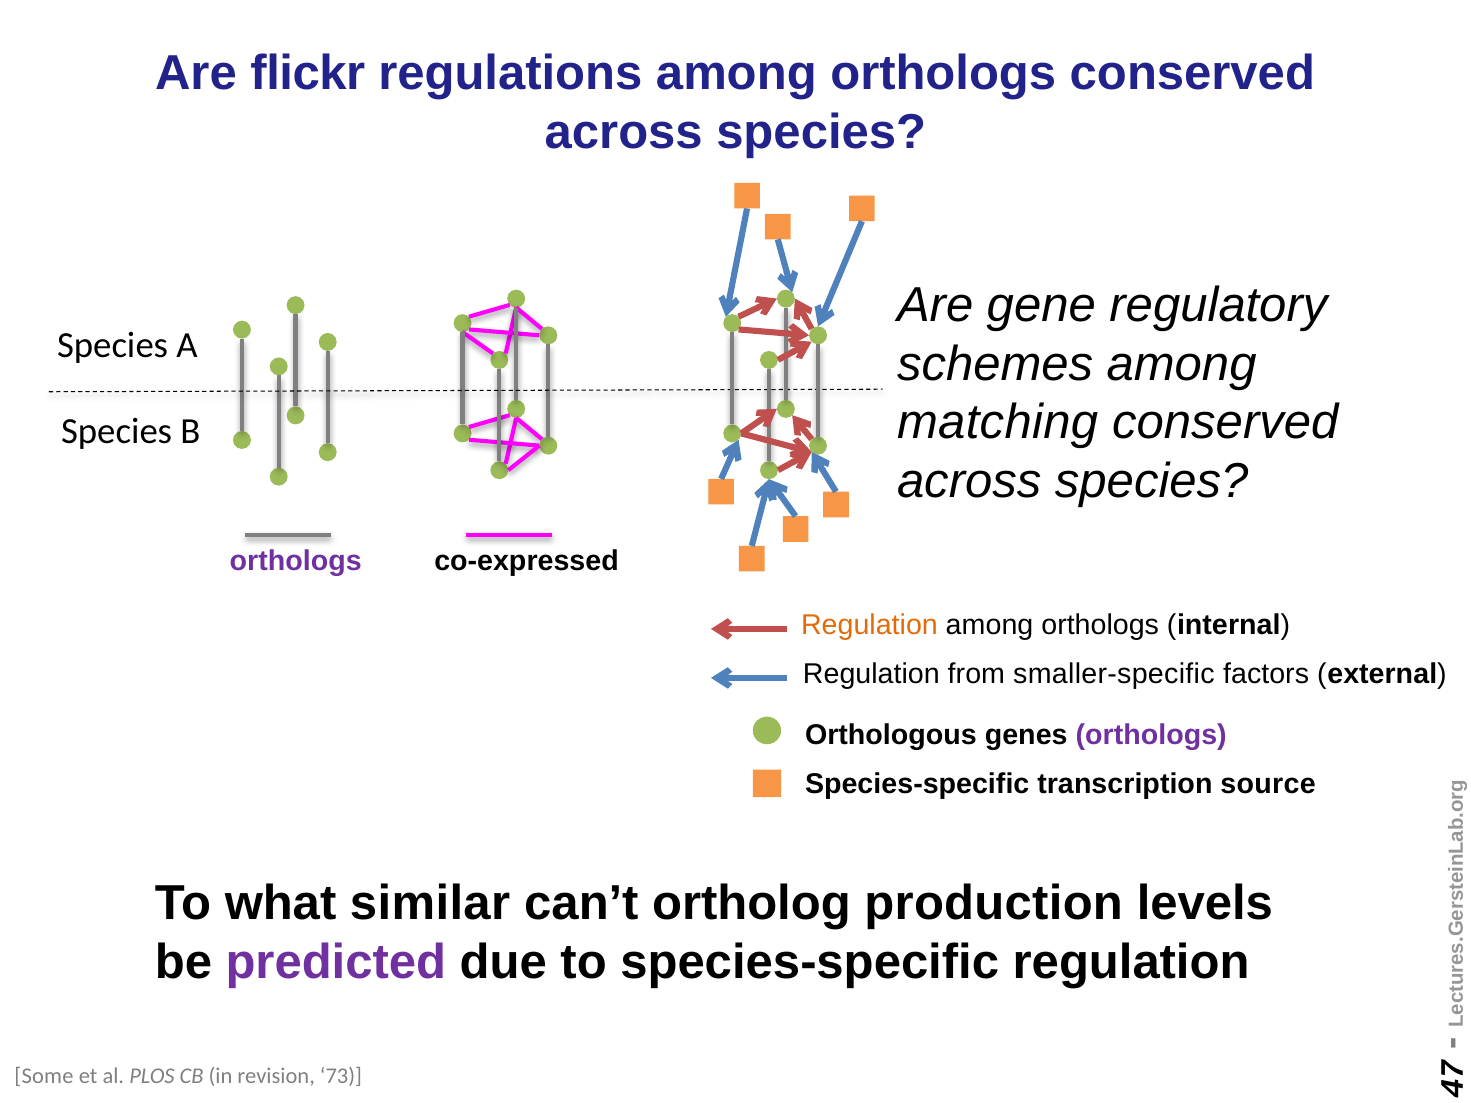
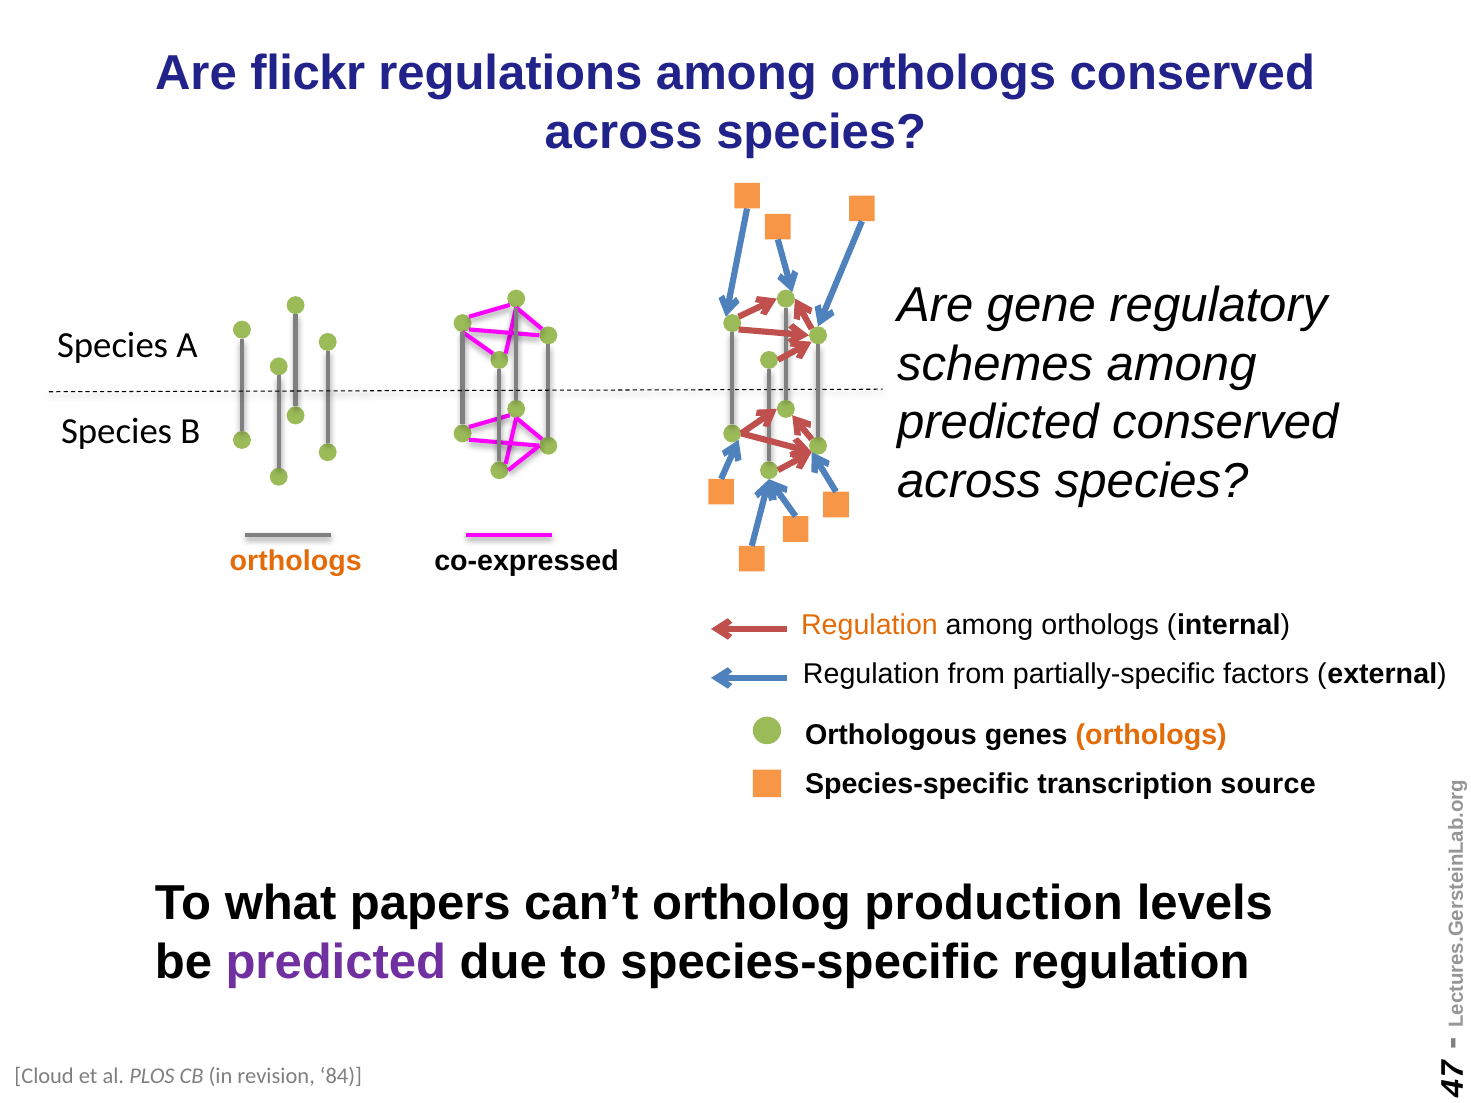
matching at (998, 423): matching -> predicted
orthologs at (296, 561) colour: purple -> orange
smaller-specific: smaller-specific -> partially-specific
orthologs at (1151, 735) colour: purple -> orange
similar: similar -> papers
Some: Some -> Cloud
73: 73 -> 84
